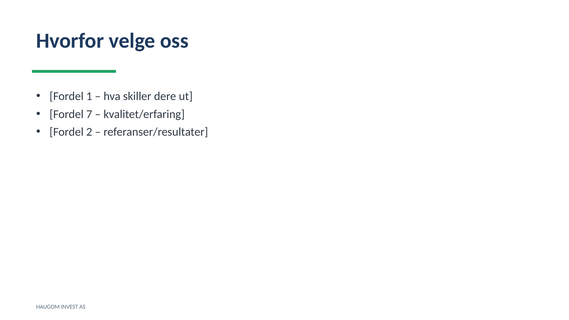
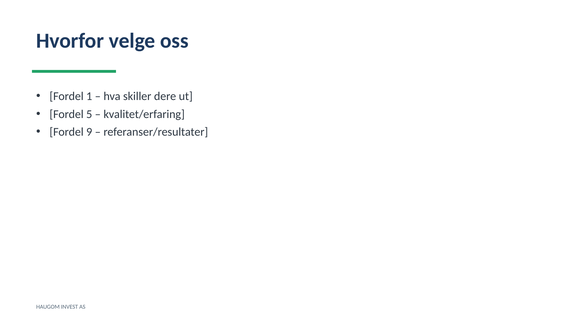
7: 7 -> 5
2: 2 -> 9
